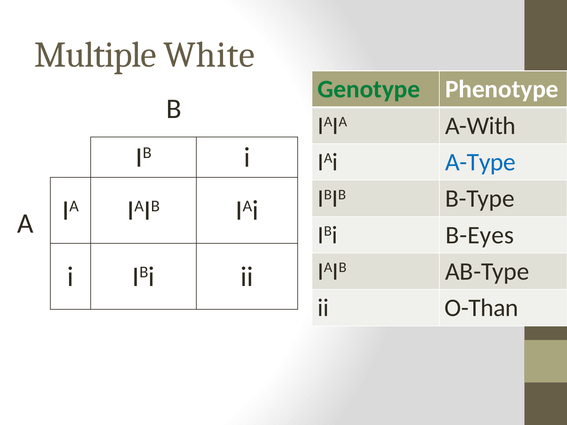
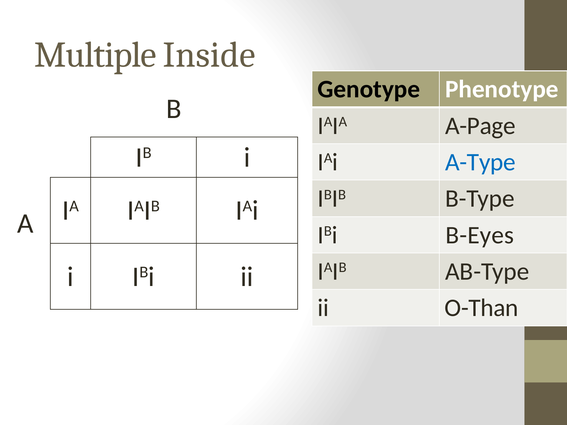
White: White -> Inside
Genotype colour: green -> black
A-With: A-With -> A-Page
